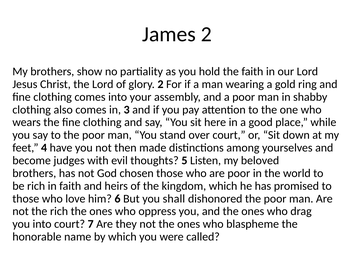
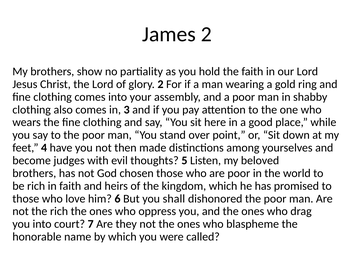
over court: court -> point
